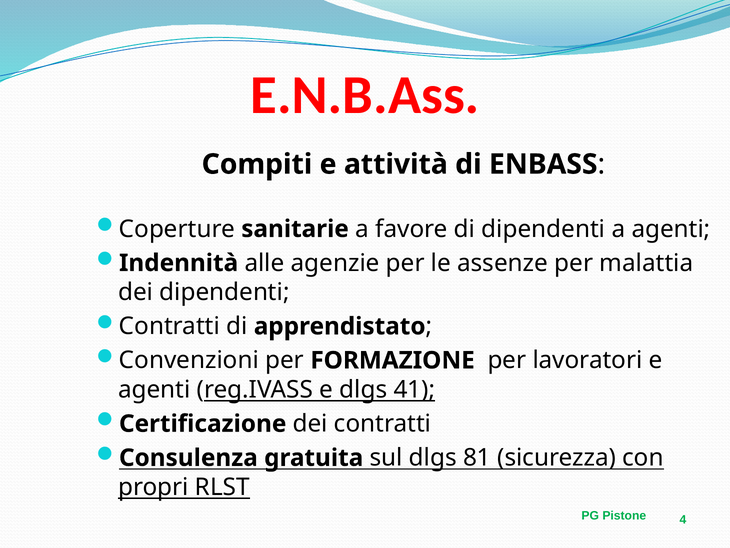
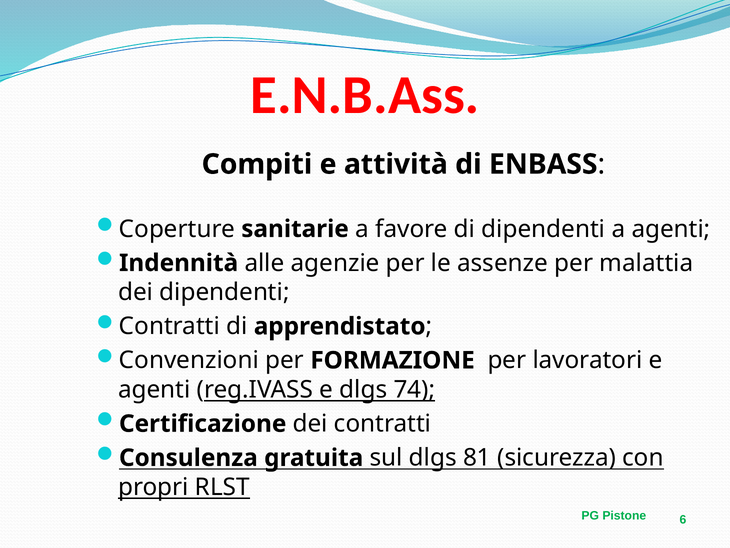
41: 41 -> 74
4: 4 -> 6
